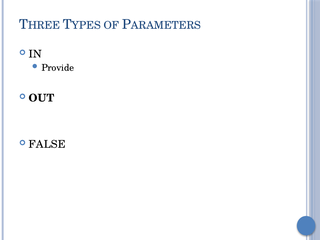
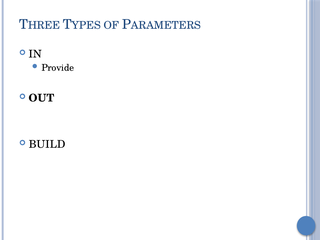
FALSE: FALSE -> BUILD
